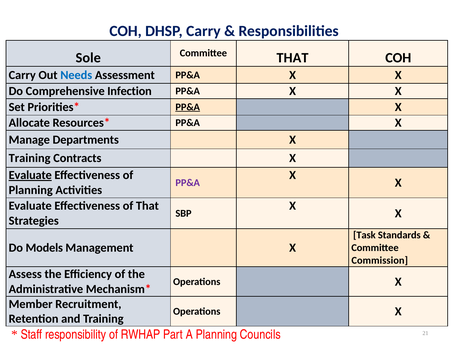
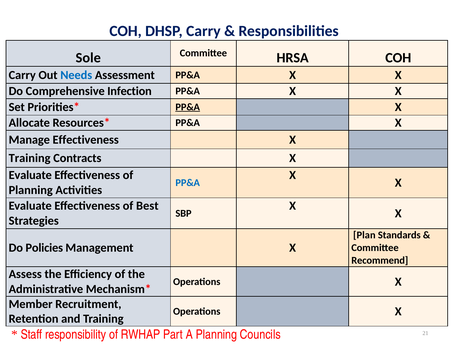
Committee THAT: THAT -> HRSA
Manage Departments: Departments -> Effectiveness
Evaluate at (30, 175) underline: present -> none
PP&A at (188, 183) colour: purple -> blue
of That: That -> Best
Task: Task -> Plan
Models: Models -> Policies
Commission: Commission -> Recommend
